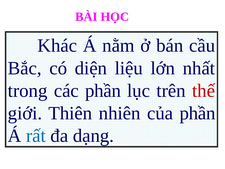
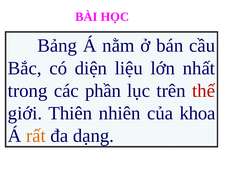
Khác: Khác -> Bảng
của phần: phần -> khoa
rất colour: blue -> orange
